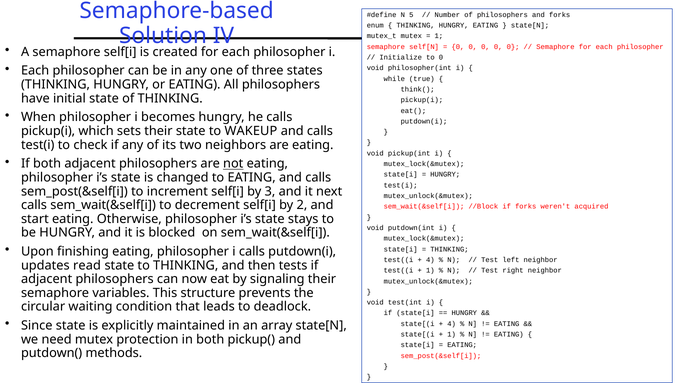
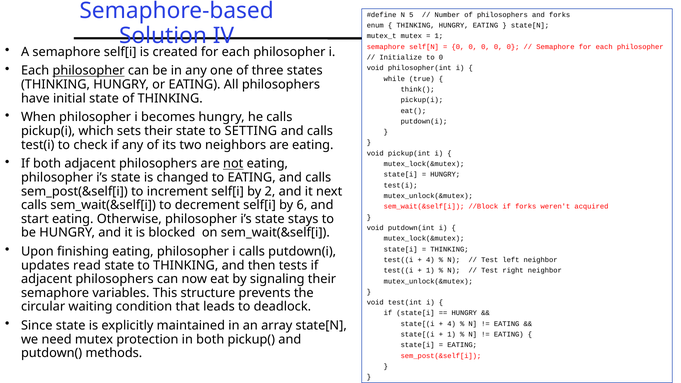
philosopher at (89, 71) underline: none -> present
WAKEUP: WAKEUP -> SETTING
3: 3 -> 2
2: 2 -> 6
